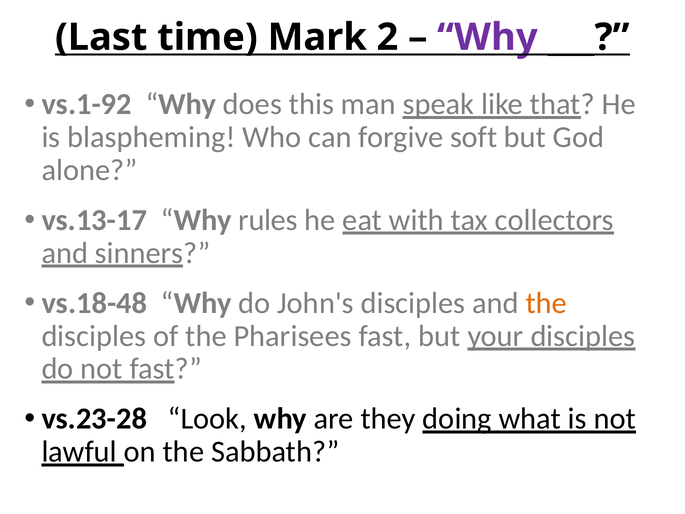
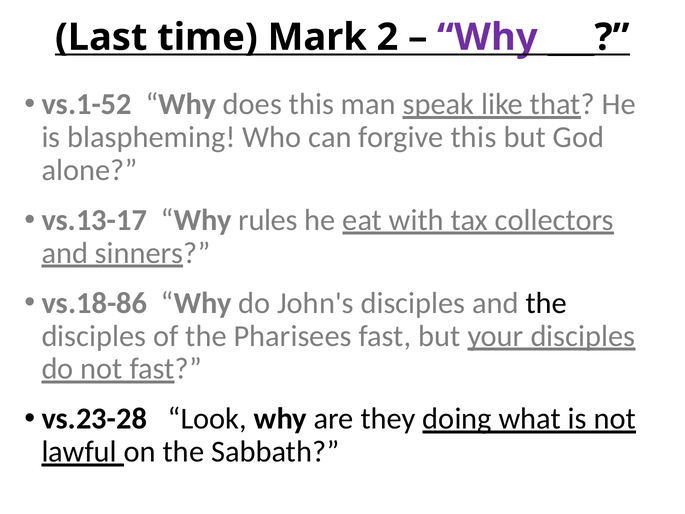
vs.1-92: vs.1-92 -> vs.1-52
forgive soft: soft -> this
vs.18-48: vs.18-48 -> vs.18-86
the at (546, 303) colour: orange -> black
